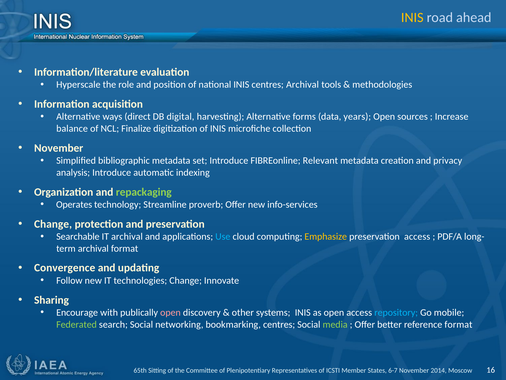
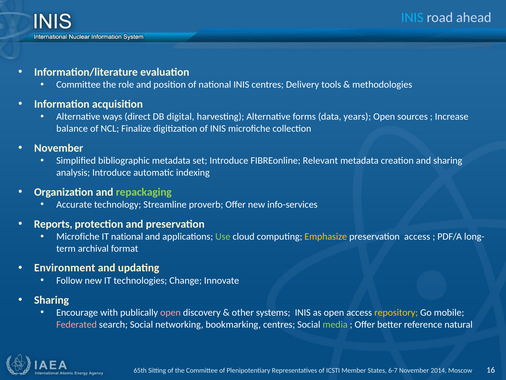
INIS at (412, 18) colour: yellow -> light blue
Hyperscale at (78, 85): Hyperscale -> Committee
centres Archival: Archival -> Delivery
and privacy: privacy -> sharing
Operates: Operates -> Accurate
Change at (53, 224): Change -> Reports
Searchable at (78, 236): Searchable -> Microfiche
IT archival: archival -> national
Use colour: light blue -> light green
Convergence: Convergence -> Environment
repository colour: light blue -> yellow
Federated colour: light green -> pink
reference format: format -> natural
